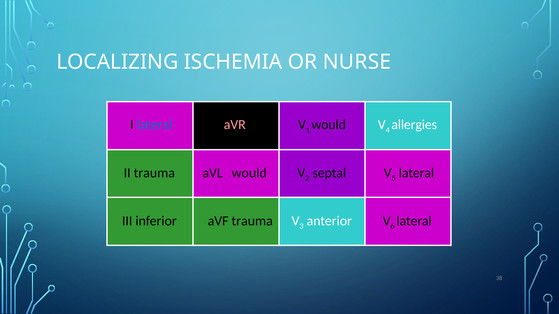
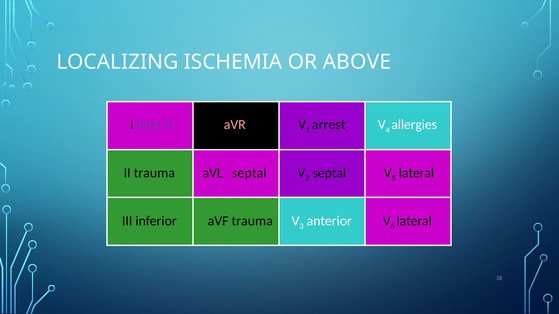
NURSE: NURSE -> ABOVE
lateral at (154, 125) colour: blue -> purple
would at (329, 125): would -> arrest
aVL would: would -> septal
